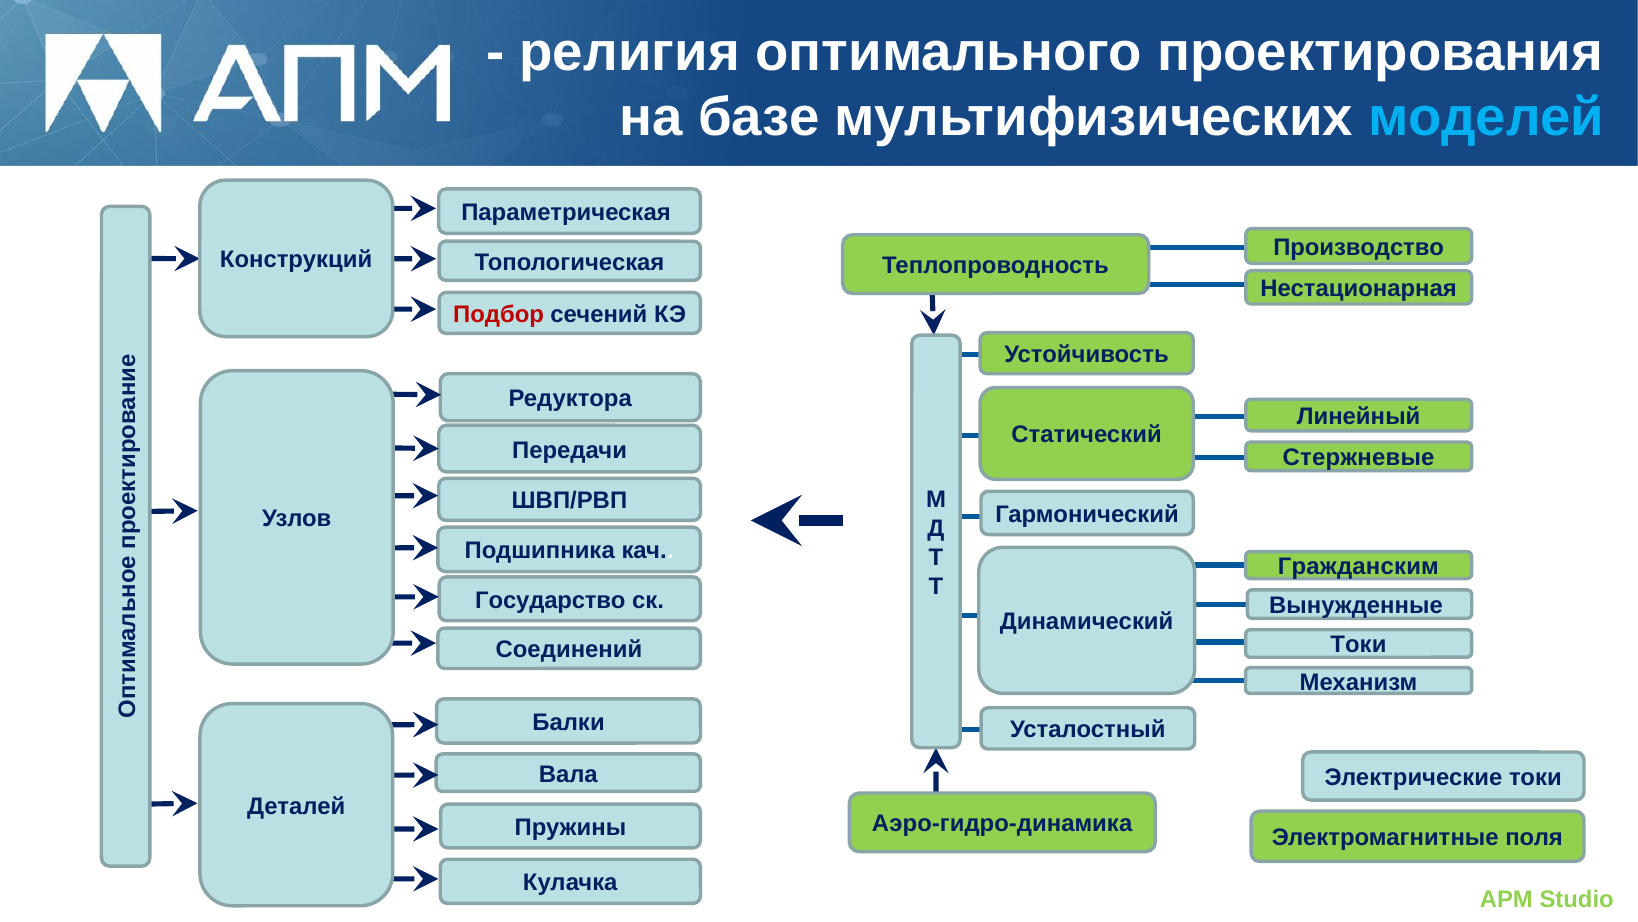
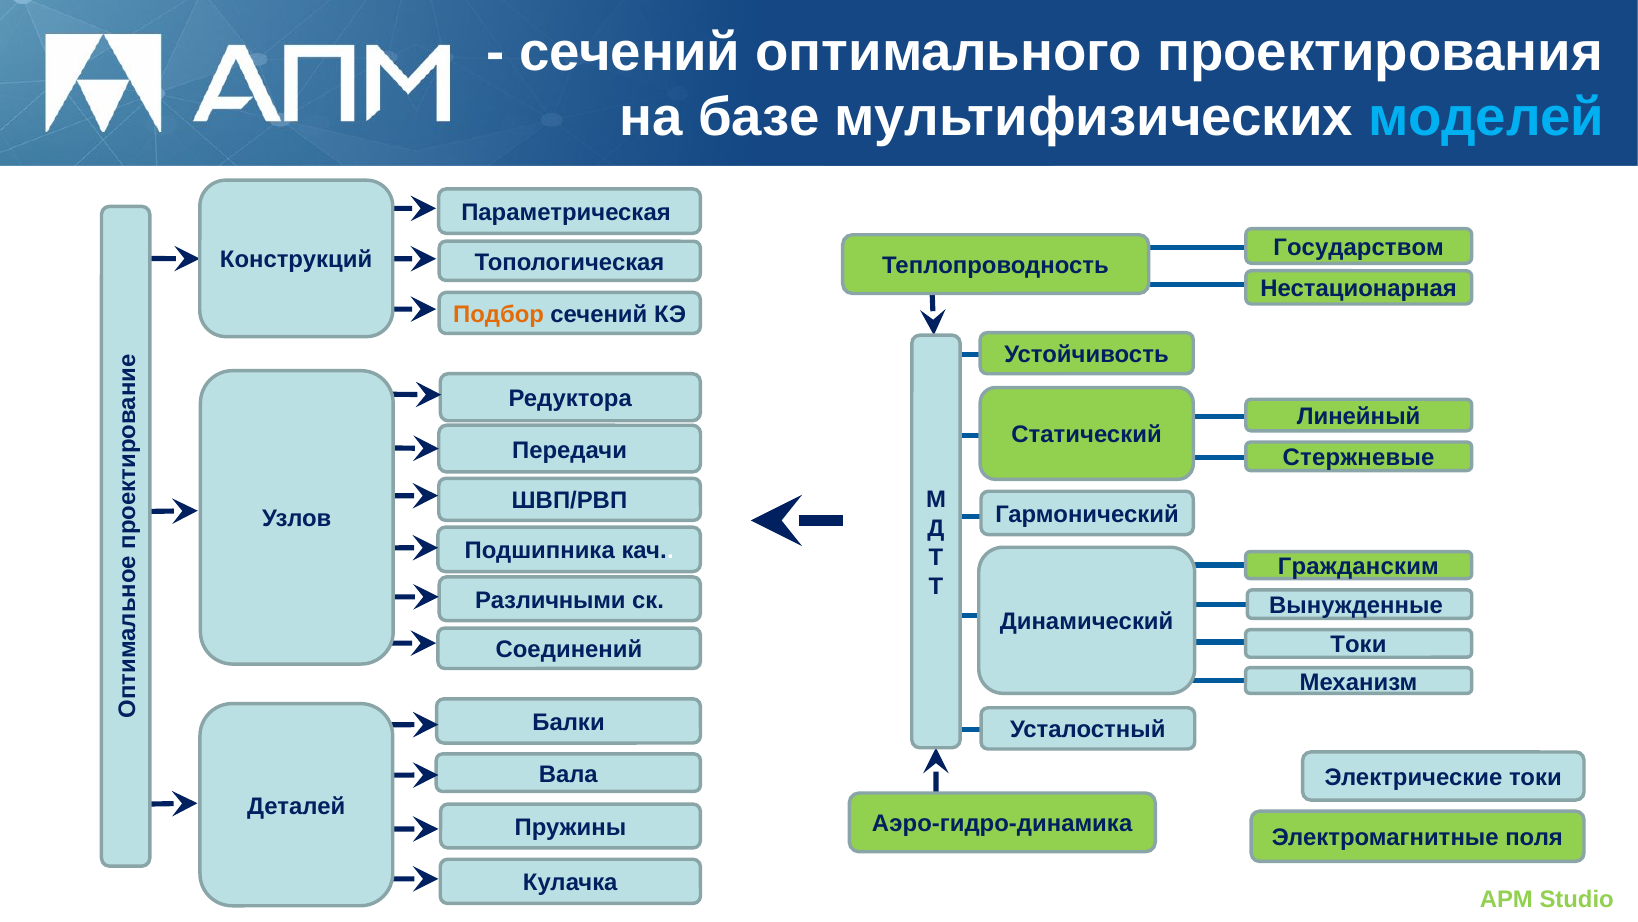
религия at (630, 52): религия -> сечений
Производство: Производство -> Государством
Подбор colour: red -> orange
Государство: Государство -> Различными
